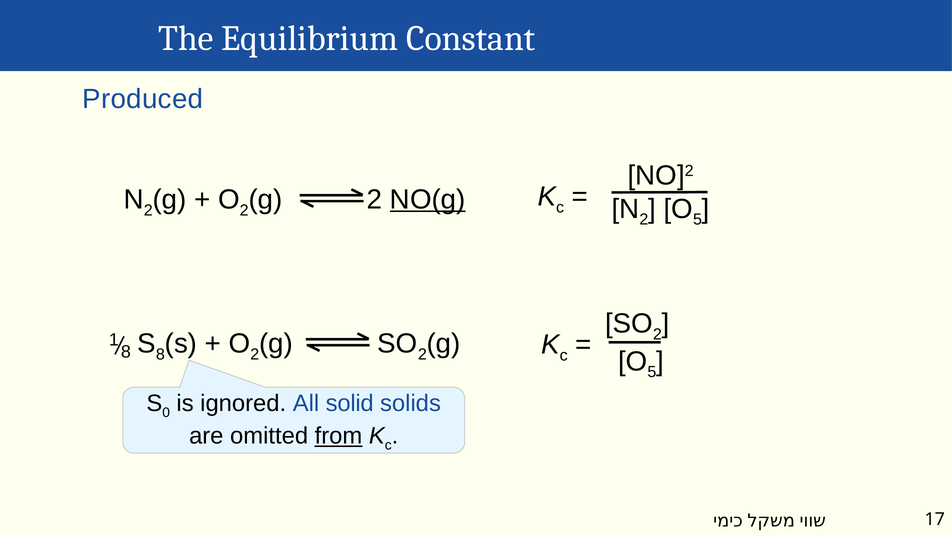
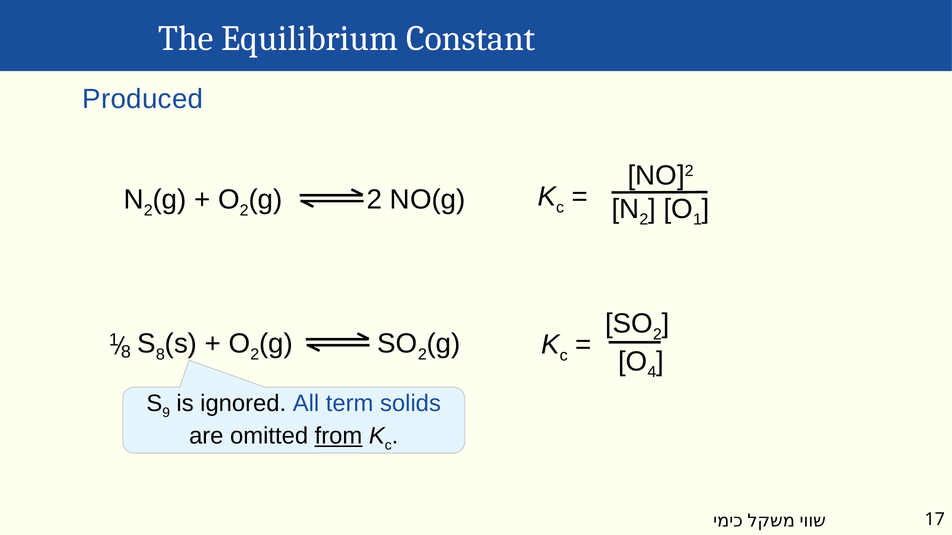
NO(g underline: present -> none
5 at (698, 220): 5 -> 1
5 at (652, 373): 5 -> 4
0: 0 -> 9
solid: solid -> term
